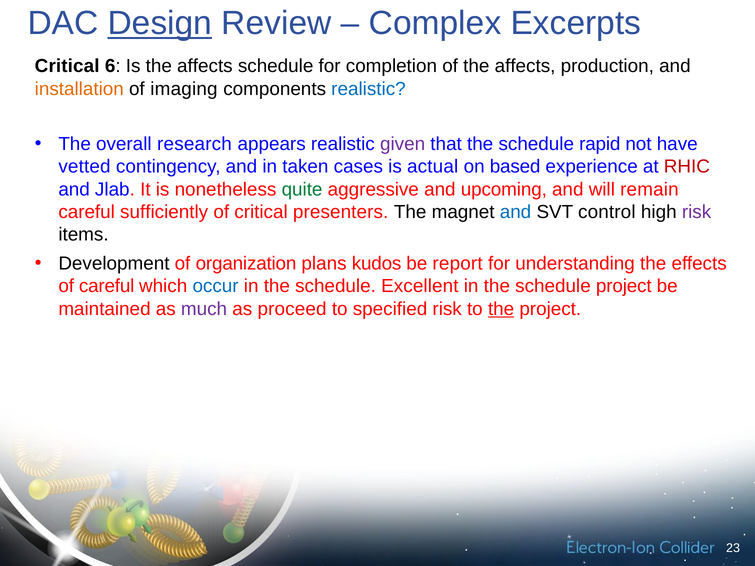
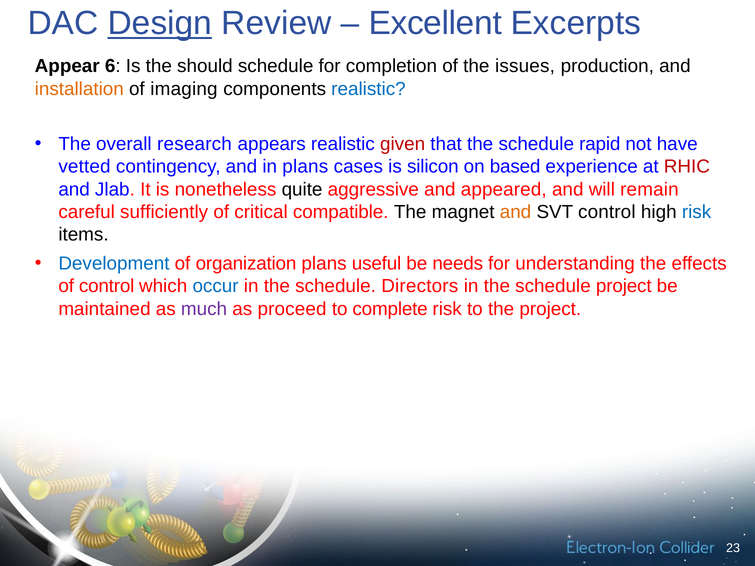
Complex: Complex -> Excellent
Critical at (67, 66): Critical -> Appear
Is the affects: affects -> should
of the affects: affects -> issues
given colour: purple -> red
in taken: taken -> plans
actual: actual -> silicon
quite colour: green -> black
upcoming: upcoming -> appeared
presenters: presenters -> compatible
and at (516, 212) colour: blue -> orange
risk at (697, 212) colour: purple -> blue
Development colour: black -> blue
kudos: kudos -> useful
report: report -> needs
of careful: careful -> control
Excellent: Excellent -> Directors
specified: specified -> complete
the at (501, 309) underline: present -> none
